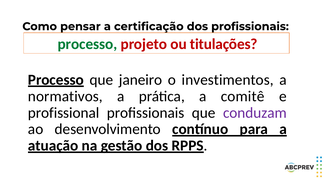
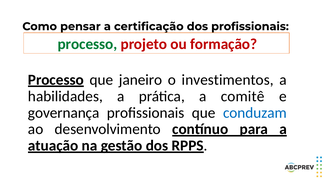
titulações: titulações -> formação
normativos: normativos -> habilidades
profissional: profissional -> governança
conduzam colour: purple -> blue
